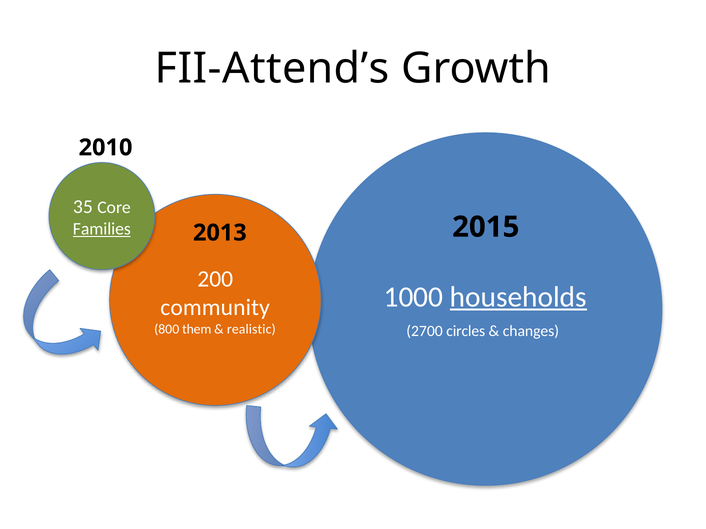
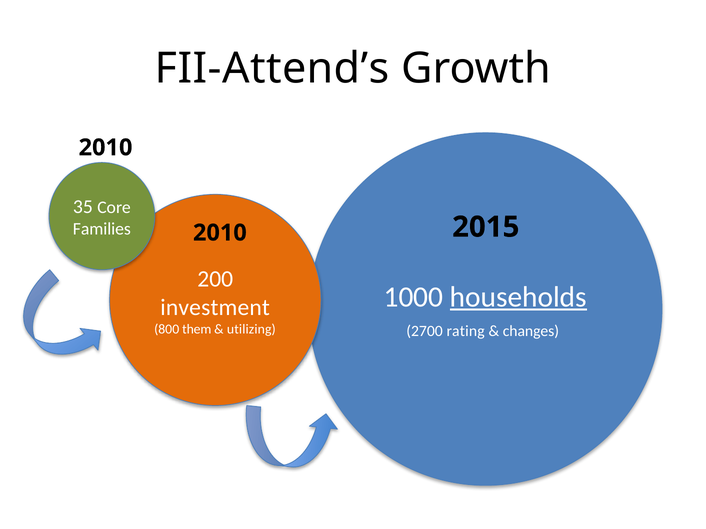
Families underline: present -> none
2013 at (220, 233): 2013 -> 2010
community: community -> investment
realistic: realistic -> utilizing
circles: circles -> rating
